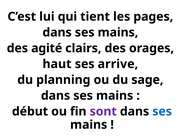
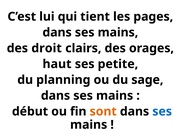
agité: agité -> droit
arrive: arrive -> petite
sont colour: purple -> orange
